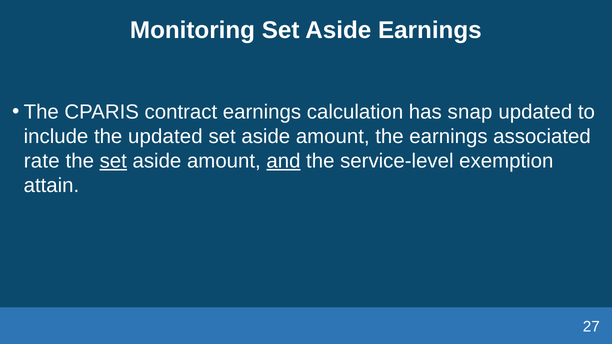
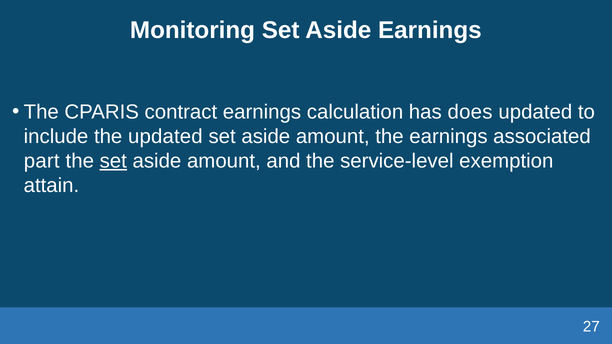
snap: snap -> does
rate: rate -> part
and underline: present -> none
